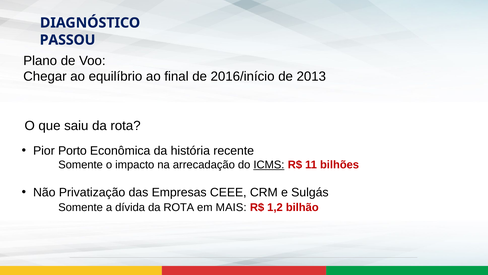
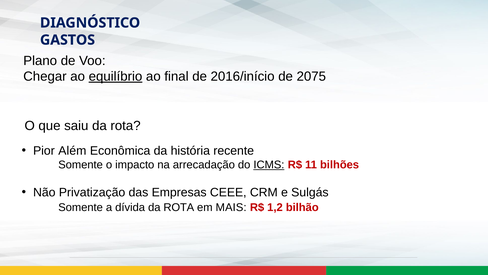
PASSOU: PASSOU -> GASTOS
equilíbrio underline: none -> present
2013: 2013 -> 2075
Porto: Porto -> Além
